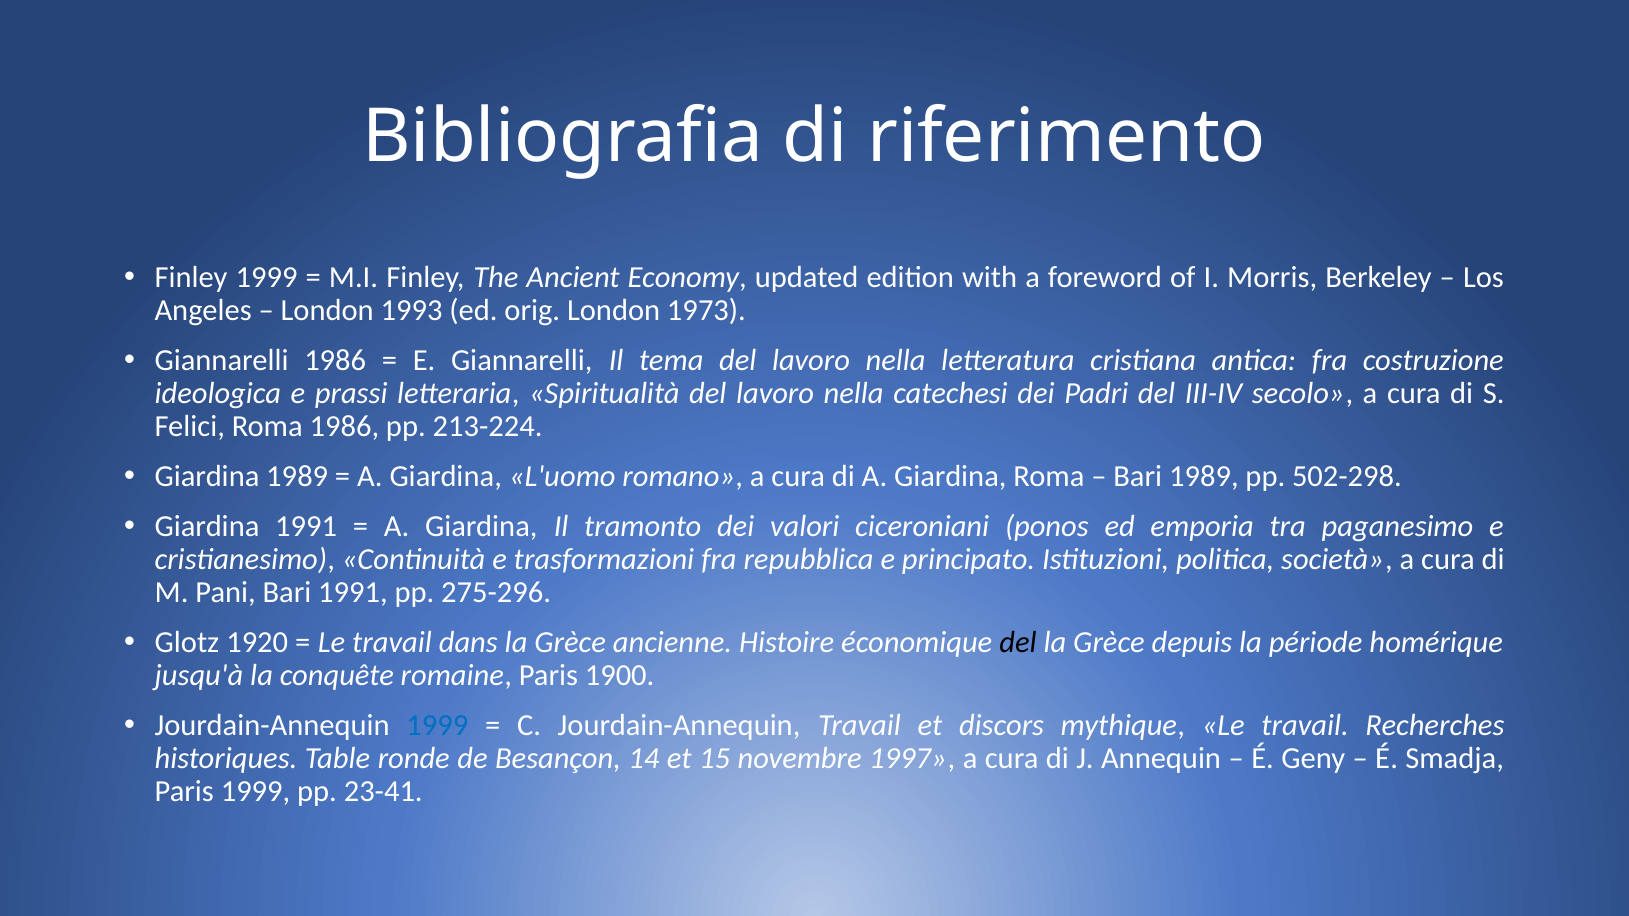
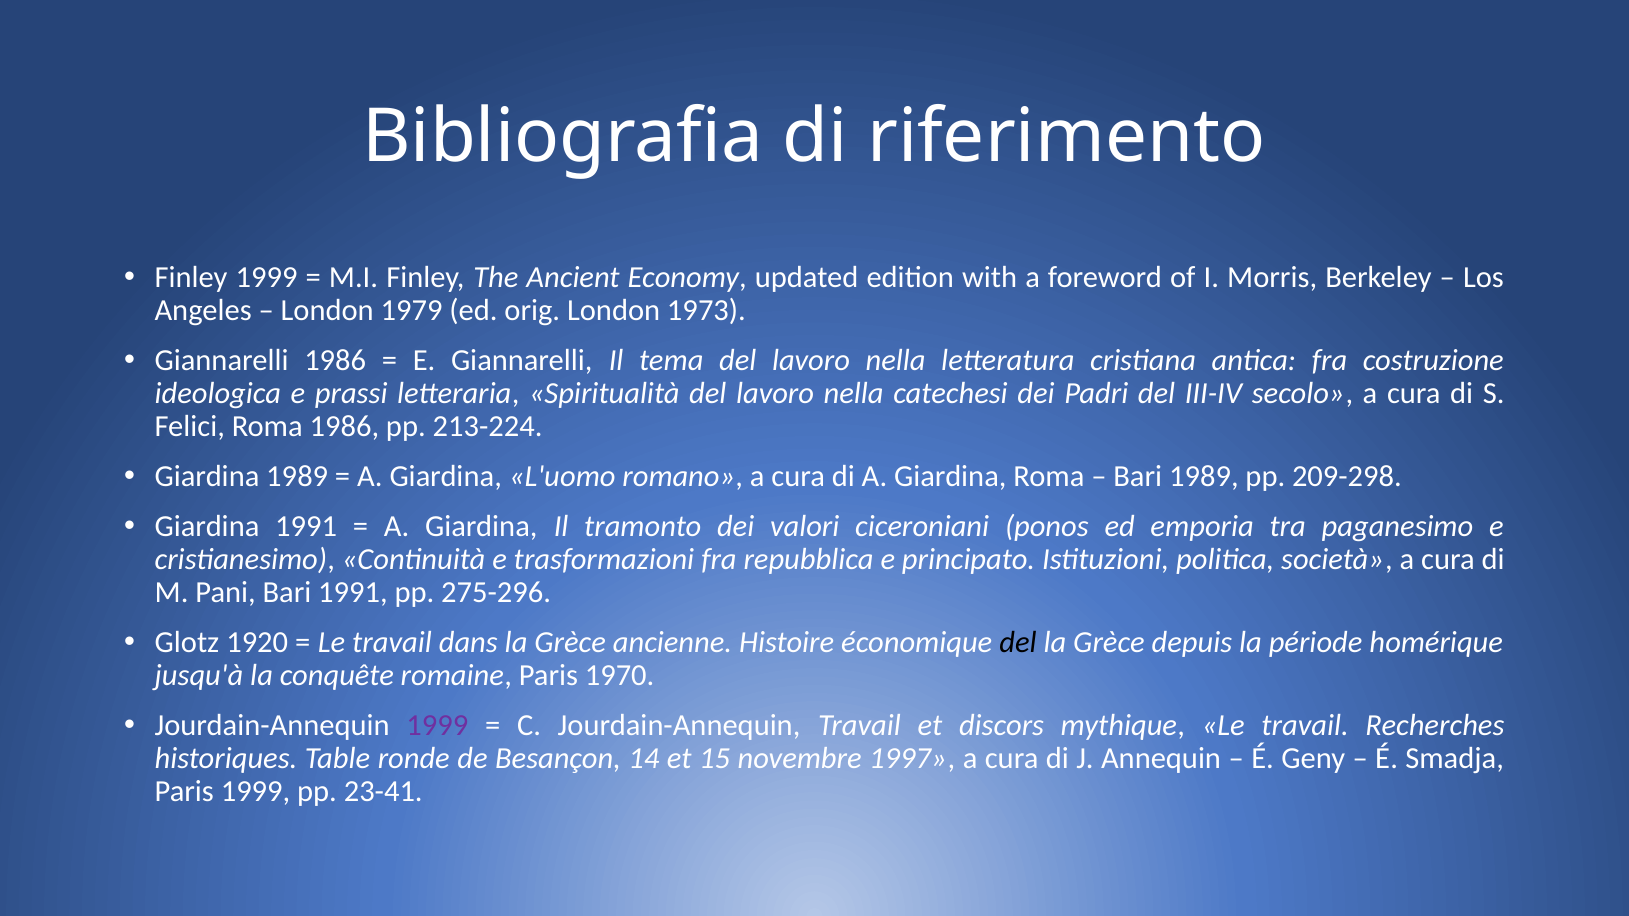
1993: 1993 -> 1979
502-298: 502-298 -> 209-298
1900: 1900 -> 1970
1999 at (437, 725) colour: blue -> purple
